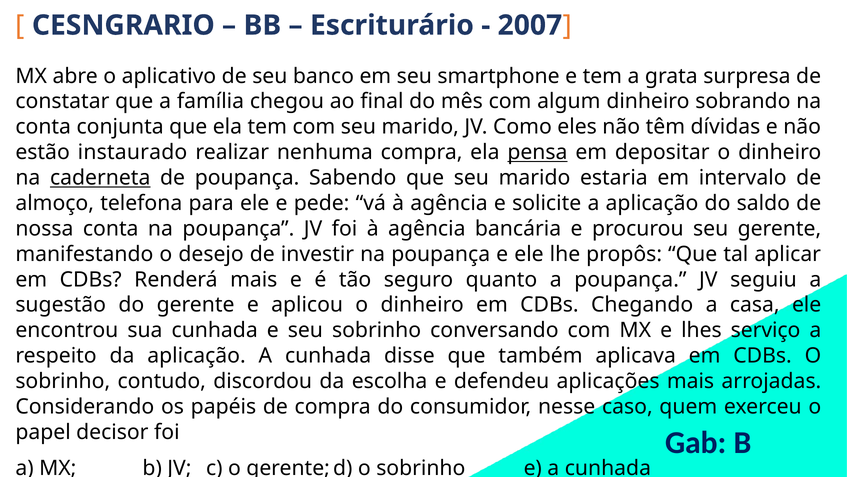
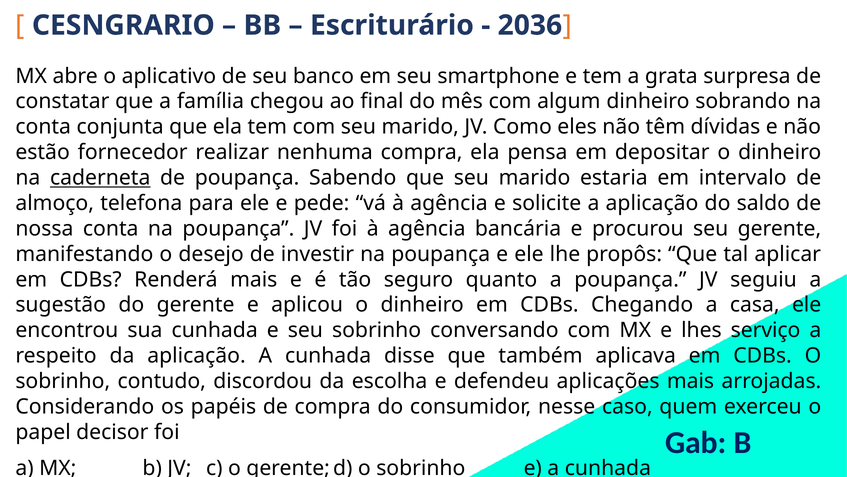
2007: 2007 -> 2036
instaurado: instaurado -> fornecedor
pensa underline: present -> none
